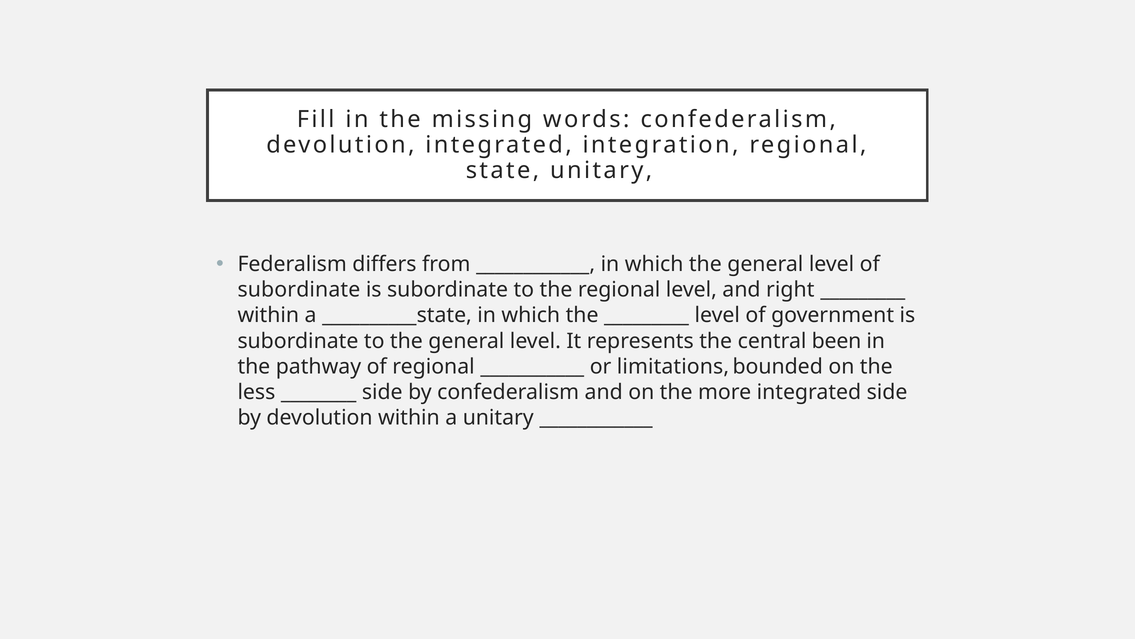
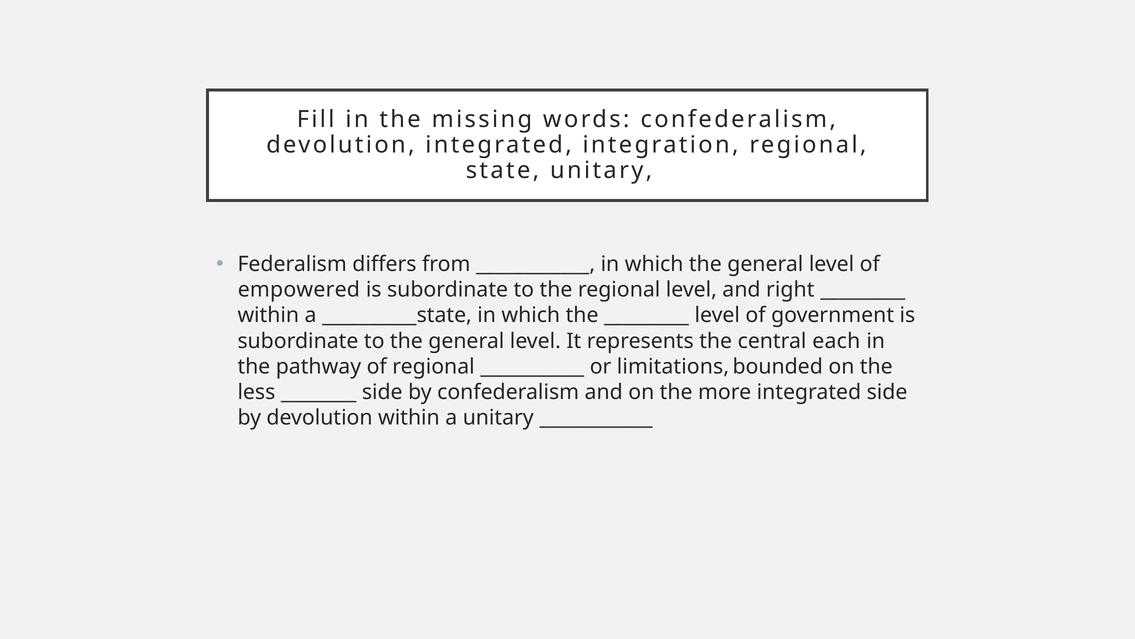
subordinate at (299, 290): subordinate -> empowered
been: been -> each
